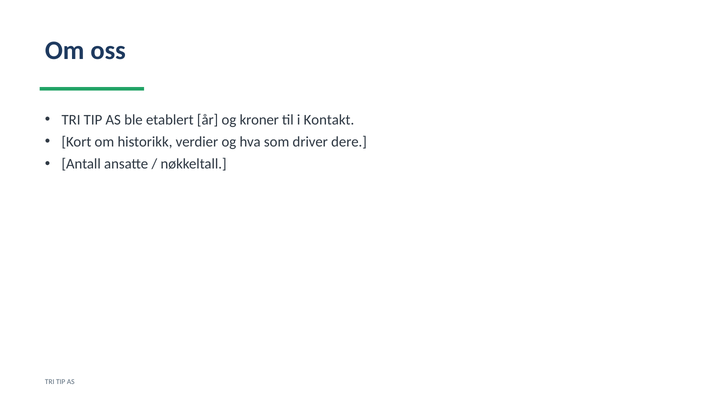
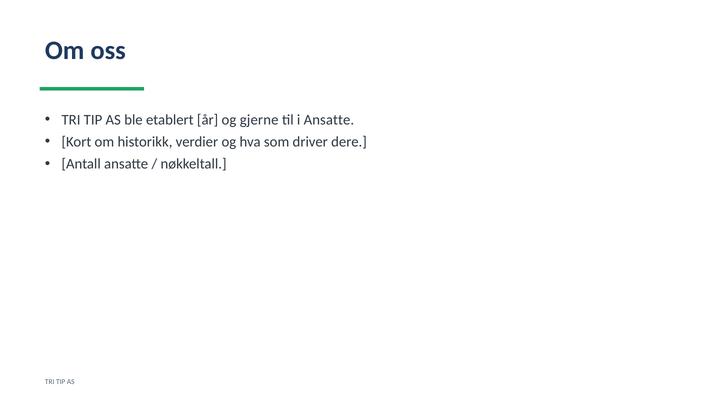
kroner: kroner -> gjerne
i Kontakt: Kontakt -> Ansatte
